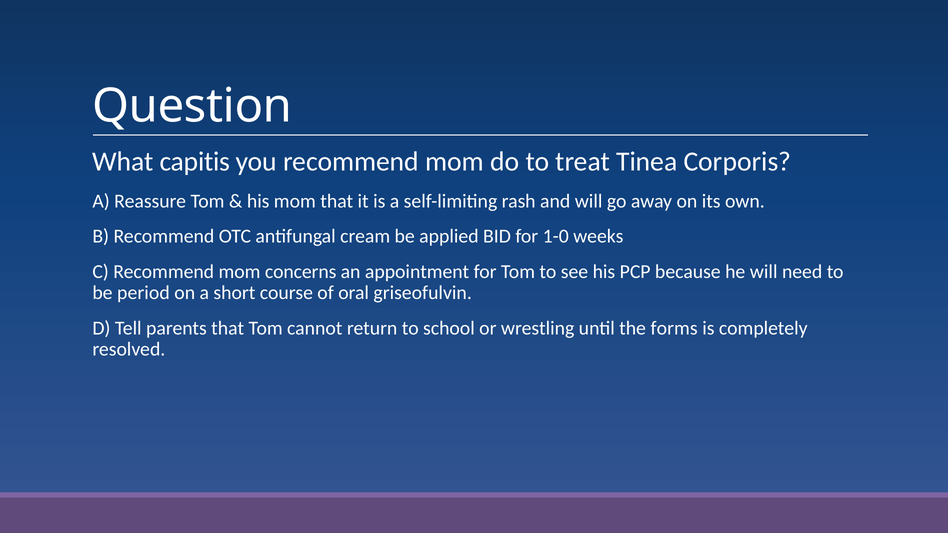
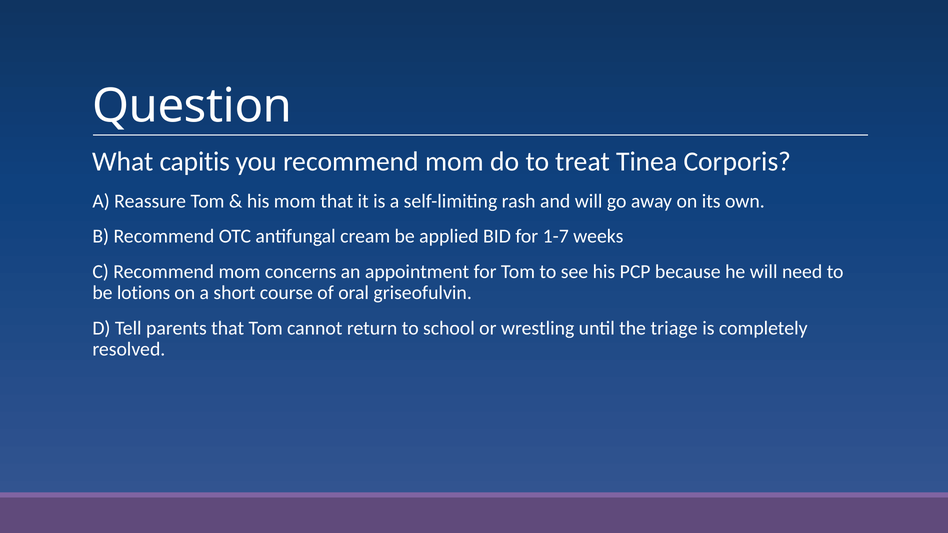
1-0: 1-0 -> 1-7
period: period -> lotions
forms: forms -> triage
